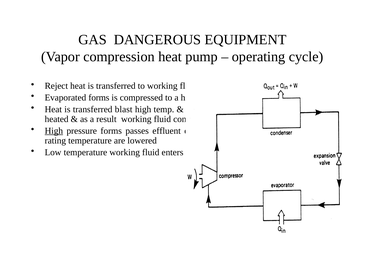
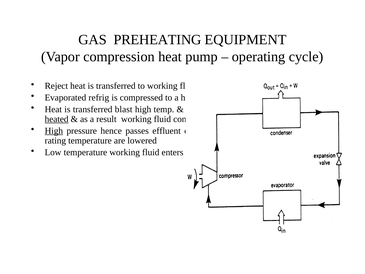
DANGEROUS: DANGEROUS -> PREHEATING
Evaporated forms: forms -> refrig
heated underline: none -> present
pressure forms: forms -> hence
